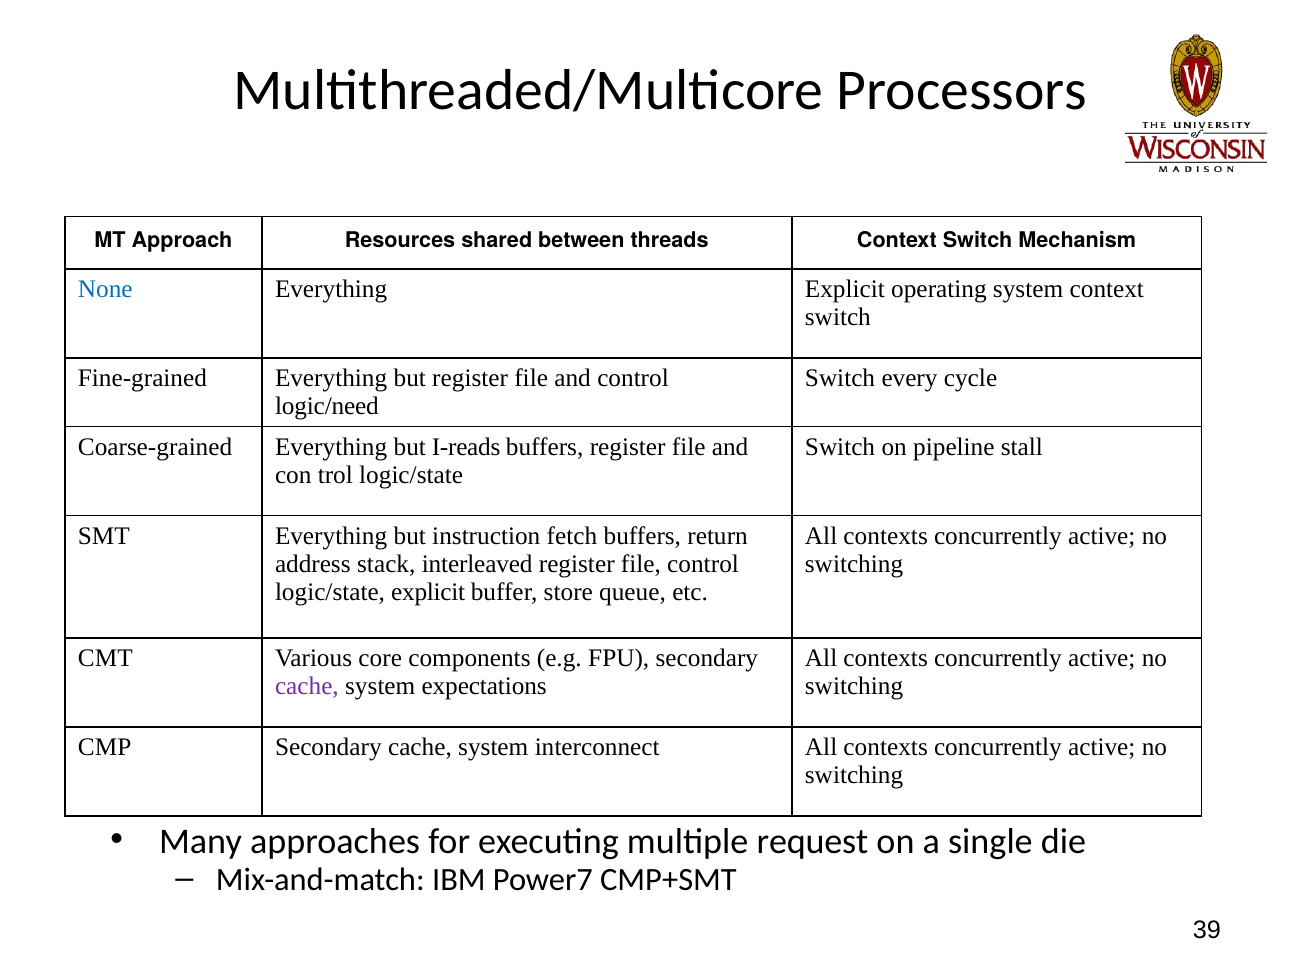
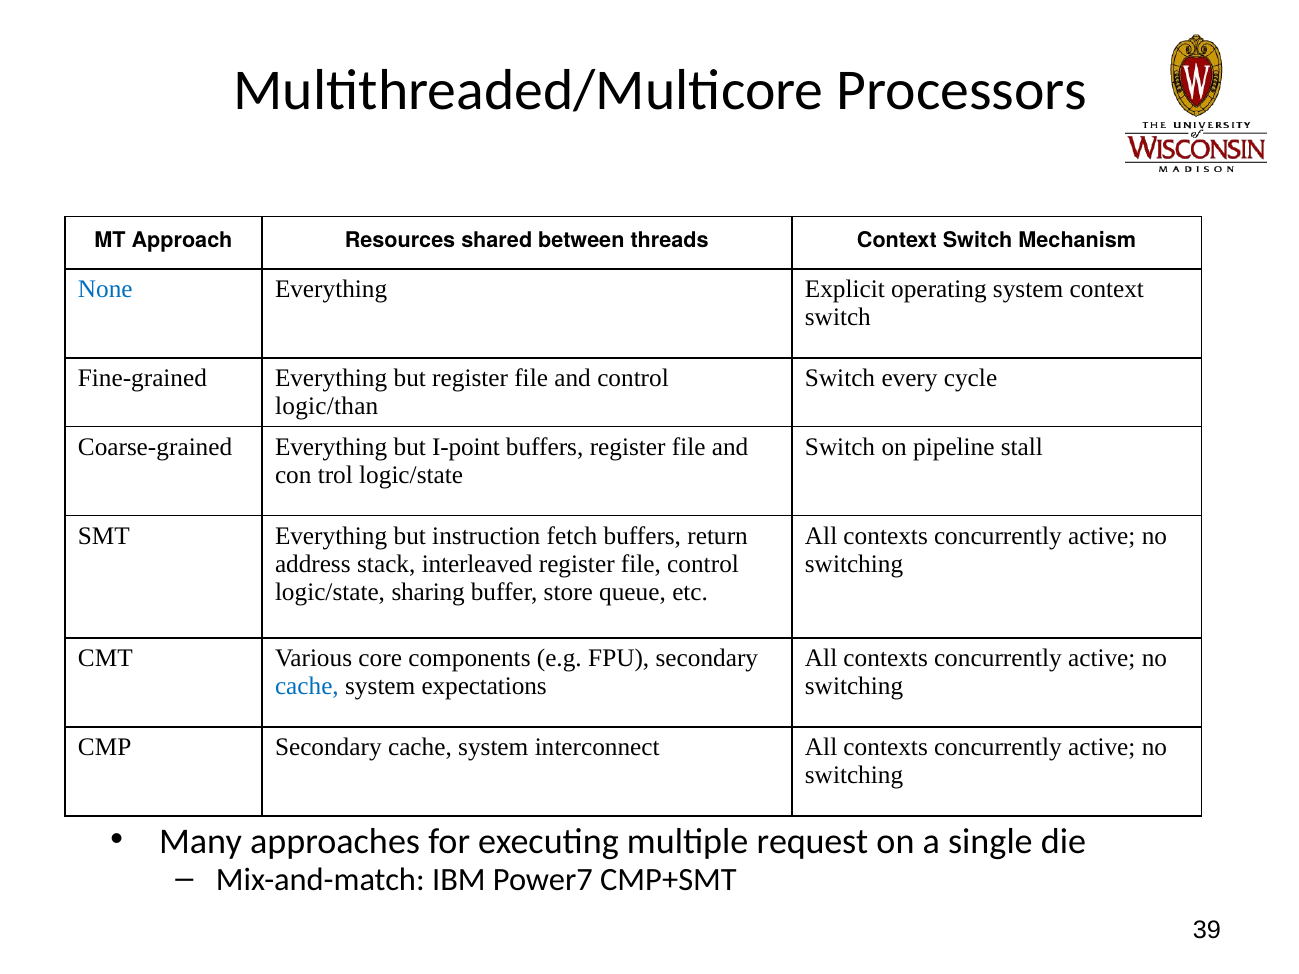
logic/need: logic/need -> logic/than
I-reads: I-reads -> I-point
logic/state explicit: explicit -> sharing
cache at (307, 687) colour: purple -> blue
